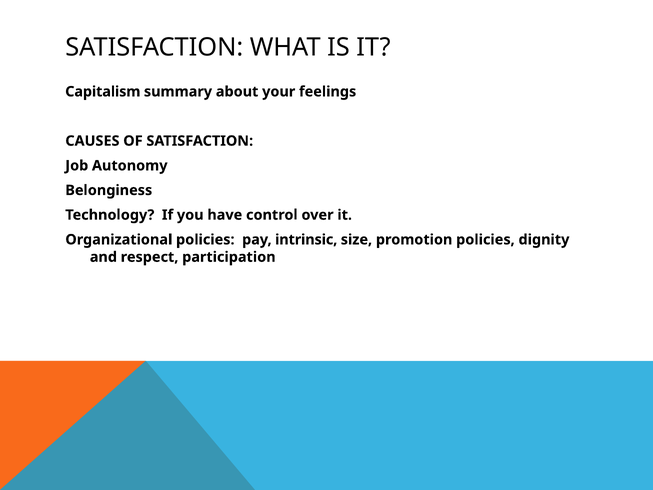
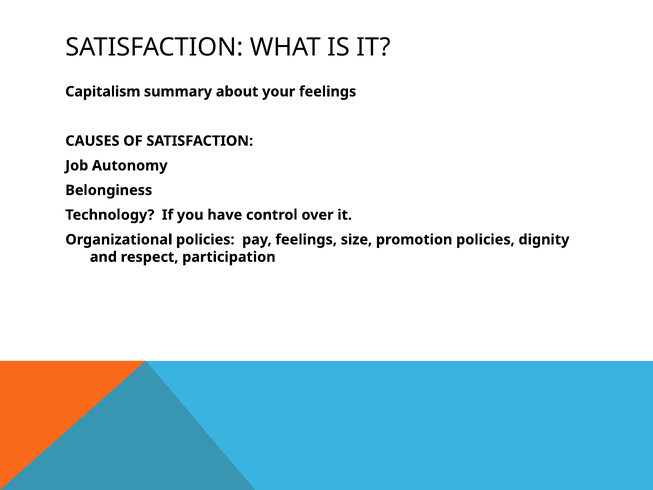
pay intrinsic: intrinsic -> feelings
